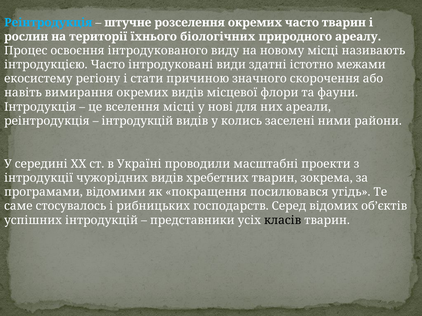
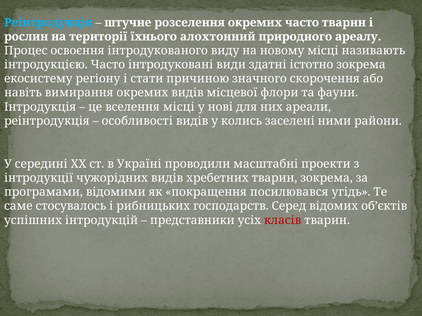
біологічних: біологічних -> алохтонний
істотно межами: межами -> зокрема
інтродукцій at (137, 121): інтродукцій -> особливості
класів colour: black -> red
